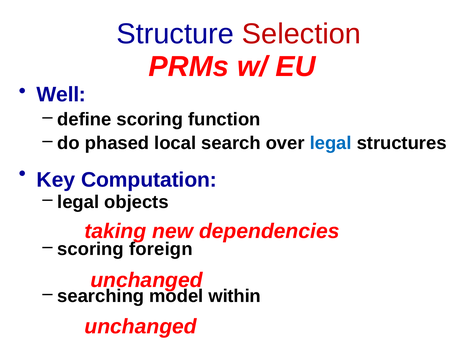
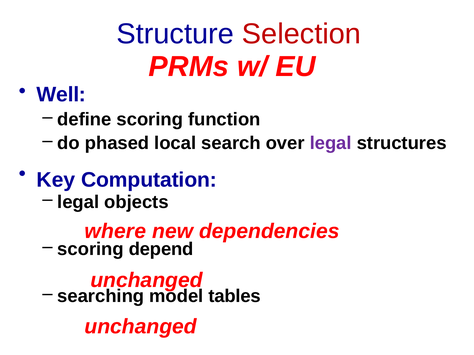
legal at (331, 143) colour: blue -> purple
taking: taking -> where
foreign: foreign -> depend
within: within -> tables
